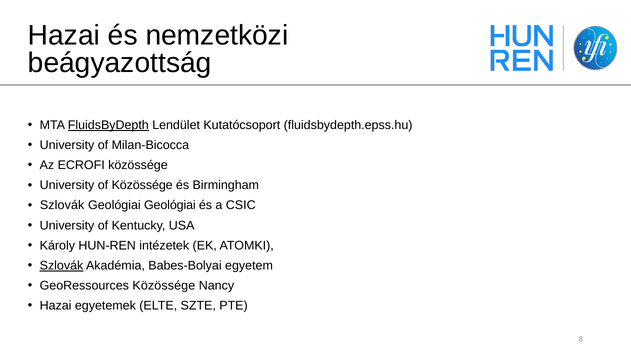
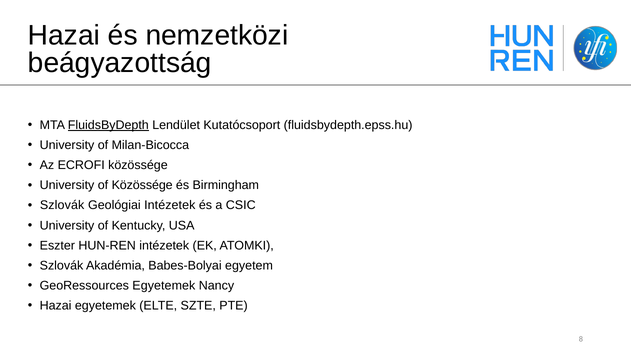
Geológiai Geológiai: Geológiai -> Intézetek
Károly: Károly -> Eszter
Szlovák at (62, 266) underline: present -> none
GeoRessources Közössége: Közössége -> Egyetemek
